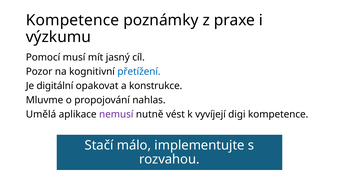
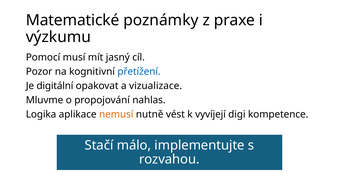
Kompetence at (72, 20): Kompetence -> Matematické
konstrukce: konstrukce -> vizualizace
Umělá: Umělá -> Logika
nemusí colour: purple -> orange
